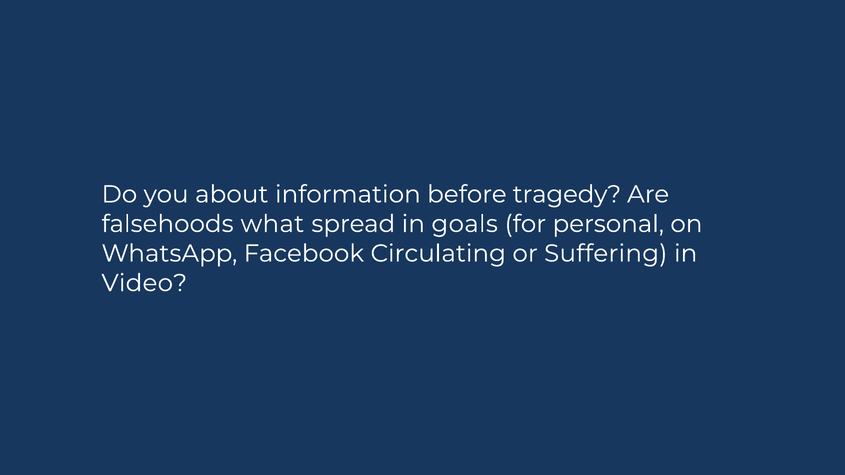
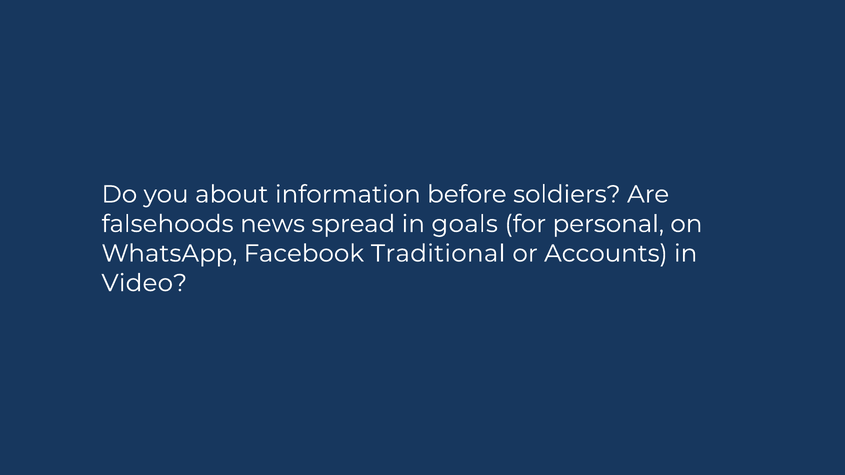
tragedy: tragedy -> soldiers
what: what -> news
Circulating: Circulating -> Traditional
Suffering: Suffering -> Accounts
